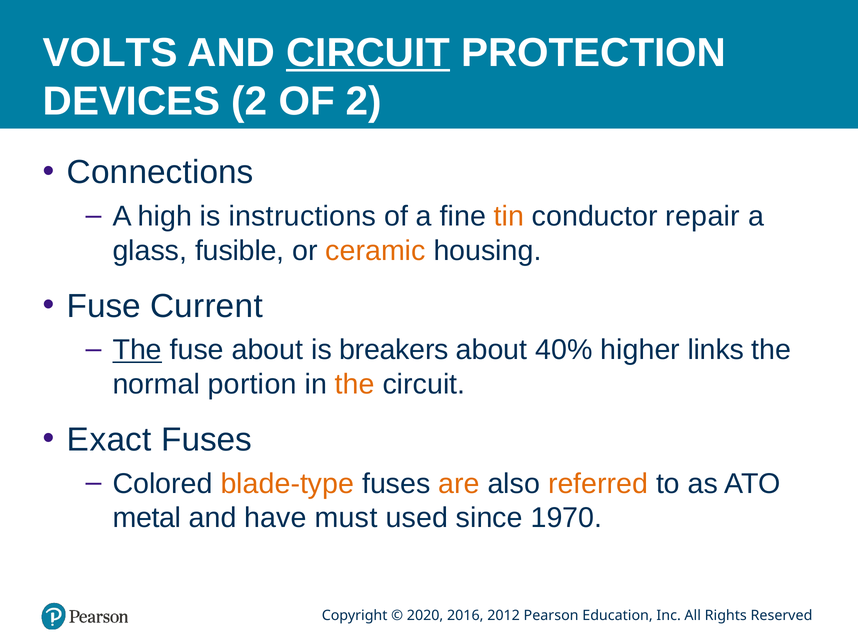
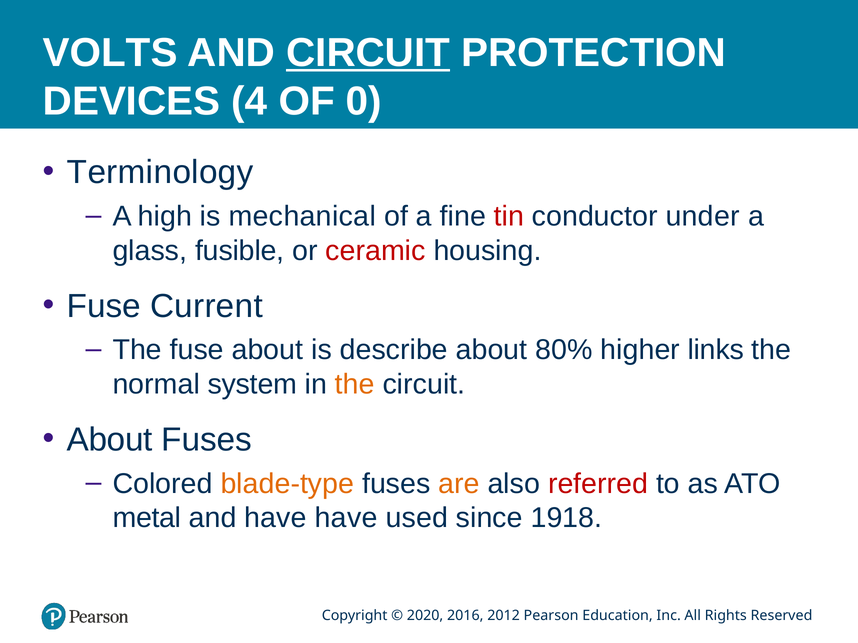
DEVICES 2: 2 -> 4
OF 2: 2 -> 0
Connections: Connections -> Terminology
instructions: instructions -> mechanical
tin colour: orange -> red
repair: repair -> under
ceramic colour: orange -> red
The at (137, 350) underline: present -> none
breakers: breakers -> describe
40%: 40% -> 80%
portion: portion -> system
Exact at (109, 440): Exact -> About
referred colour: orange -> red
have must: must -> have
1970: 1970 -> 1918
